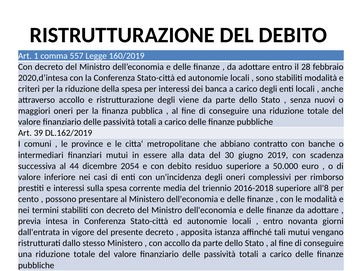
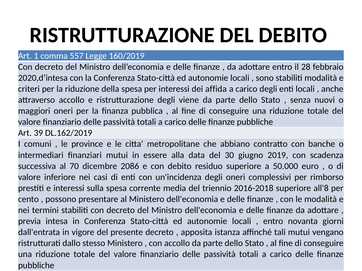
banca: banca -> affida
44: 44 -> 70
2054: 2054 -> 2086
